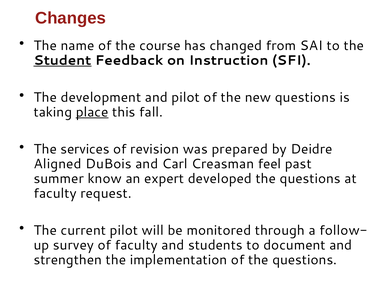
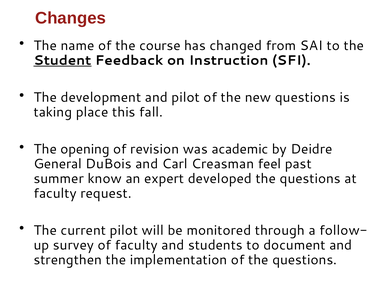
place underline: present -> none
services: services -> opening
prepared: prepared -> academic
Aligned: Aligned -> General
